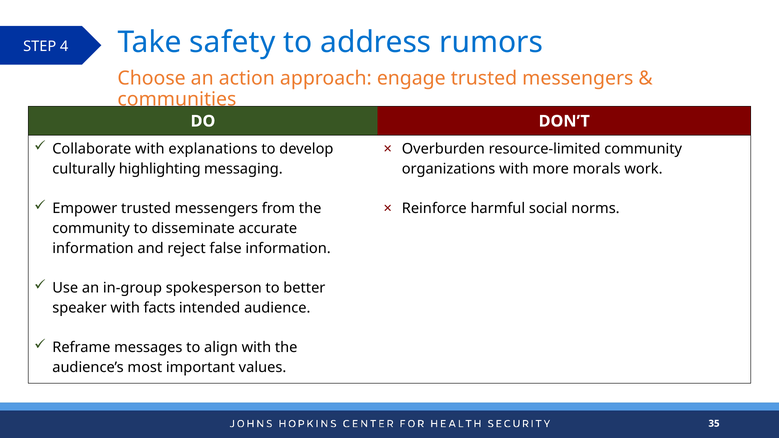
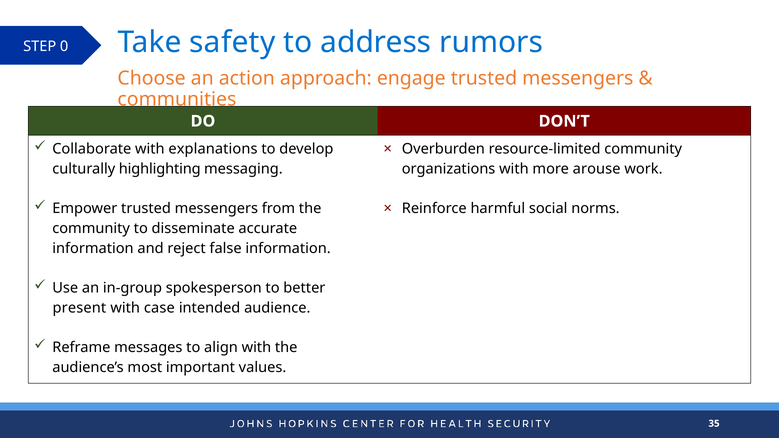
4: 4 -> 0
morals: morals -> arouse
speaker: speaker -> present
facts: facts -> case
